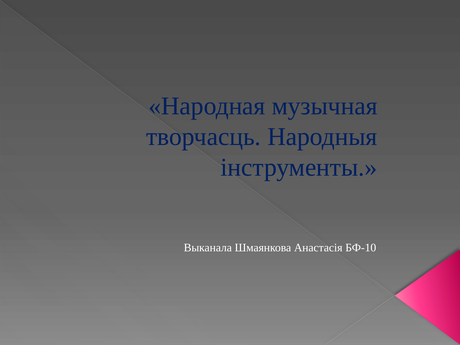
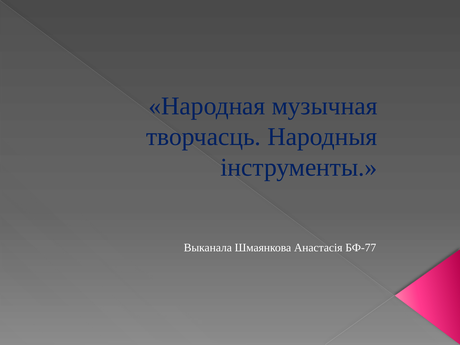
БФ-10: БФ-10 -> БФ-77
